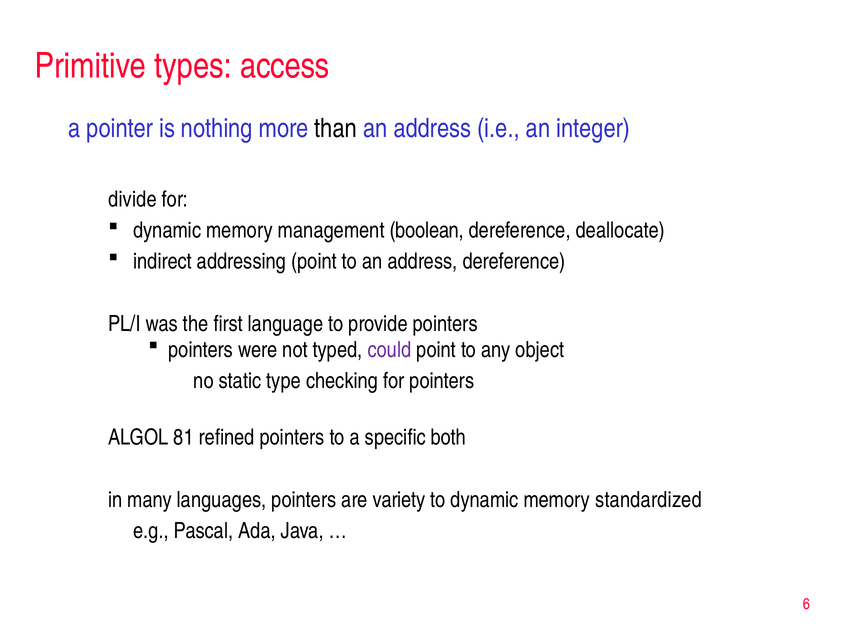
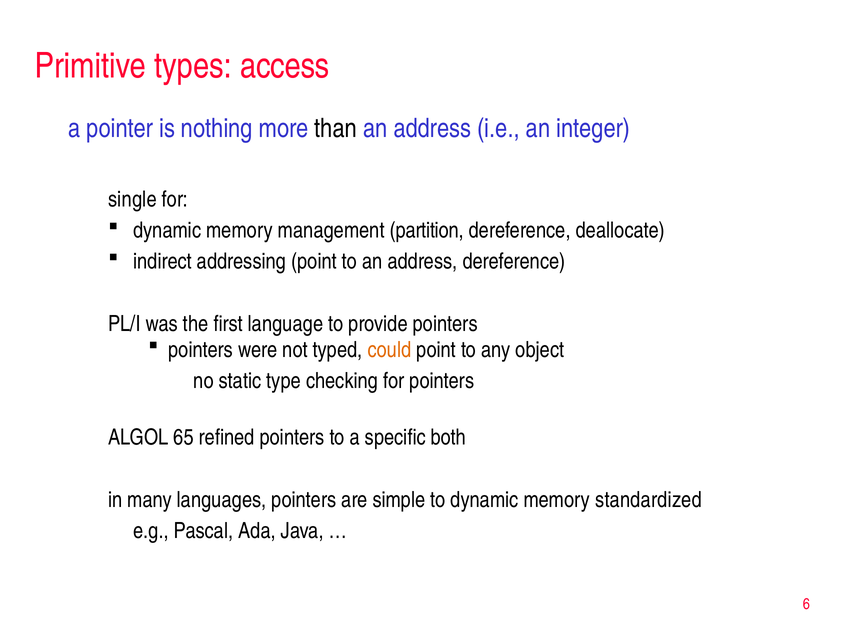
divide: divide -> single
boolean: boolean -> partition
could colour: purple -> orange
81: 81 -> 65
variety: variety -> simple
